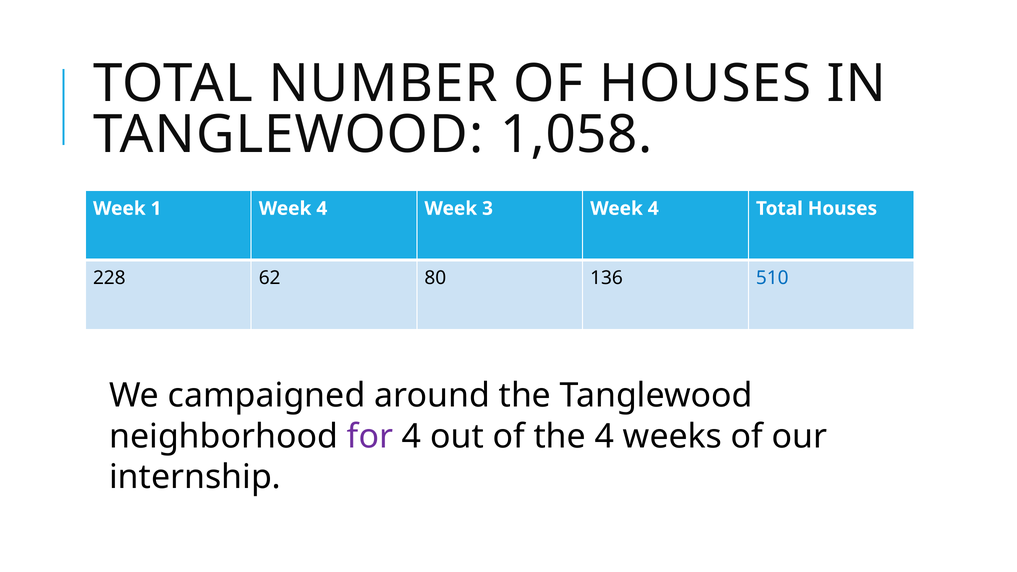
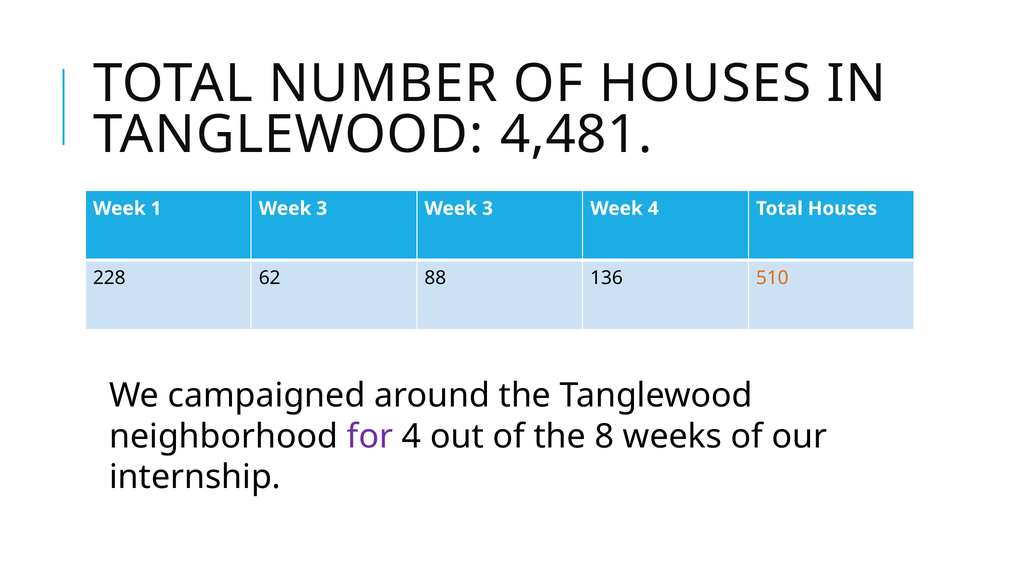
1,058: 1,058 -> 4,481
1 Week 4: 4 -> 3
80: 80 -> 88
510 colour: blue -> orange
the 4: 4 -> 8
